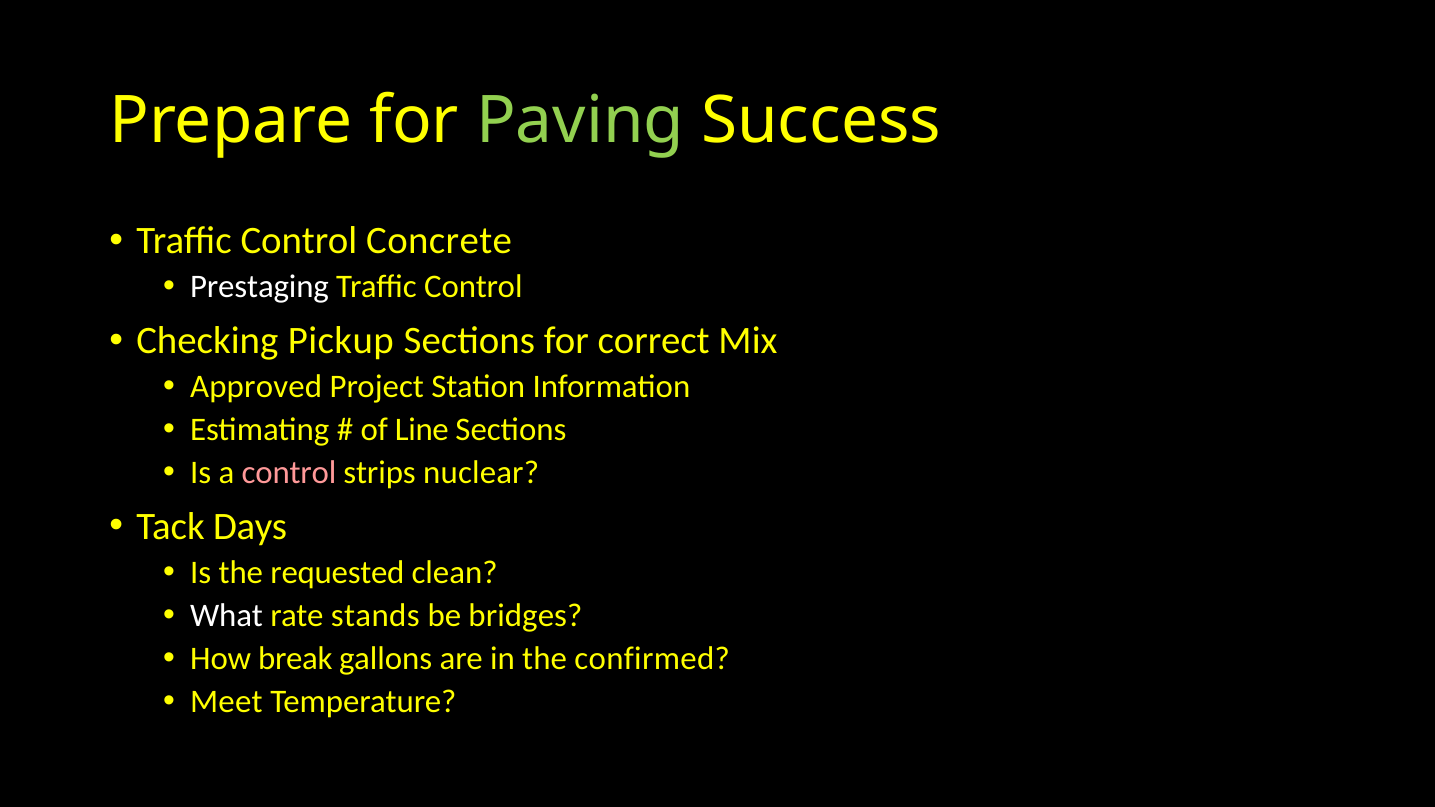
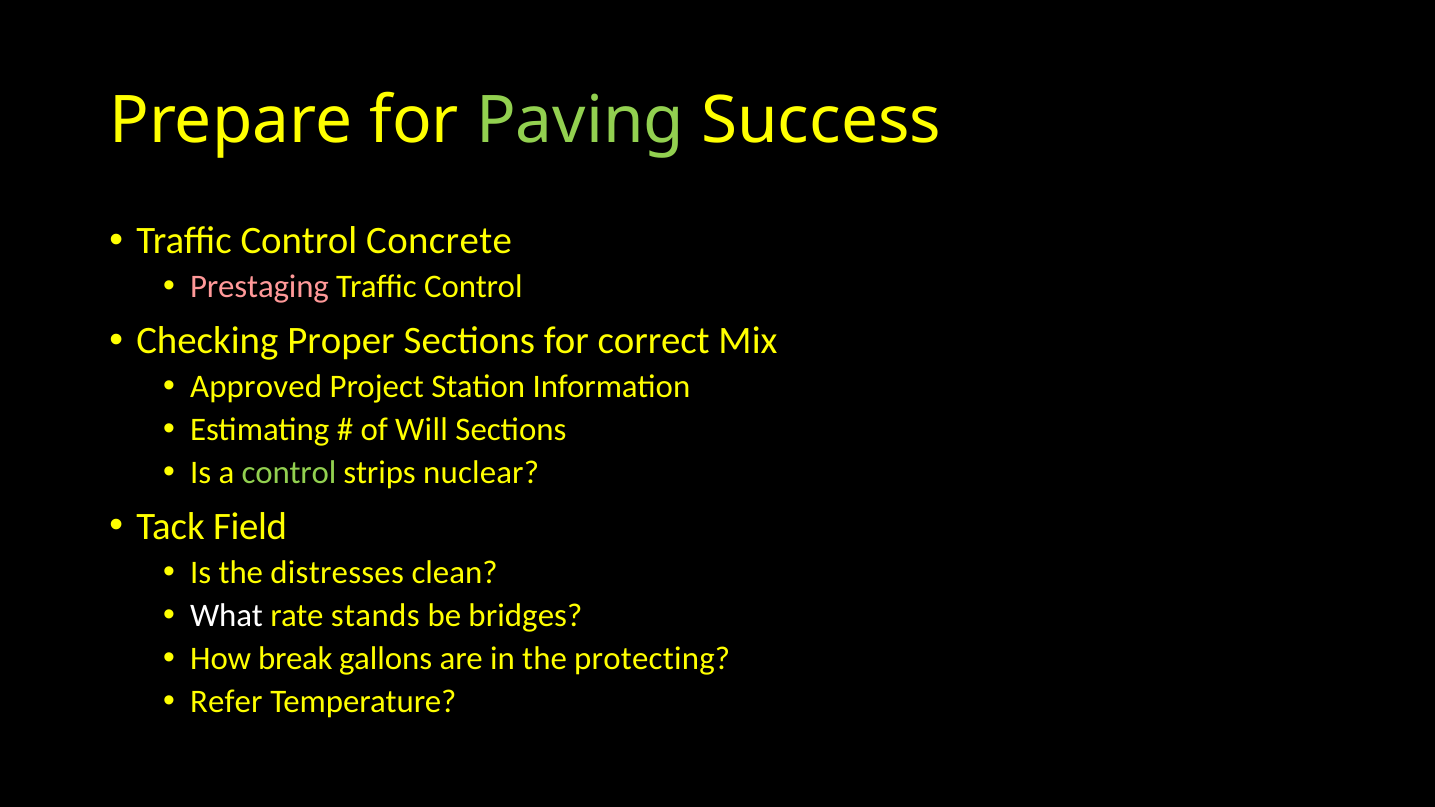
Prestaging colour: white -> pink
Pickup: Pickup -> Proper
Line: Line -> Will
control at (289, 473) colour: pink -> light green
Days: Days -> Field
requested: requested -> distresses
confirmed: confirmed -> protecting
Meet: Meet -> Refer
